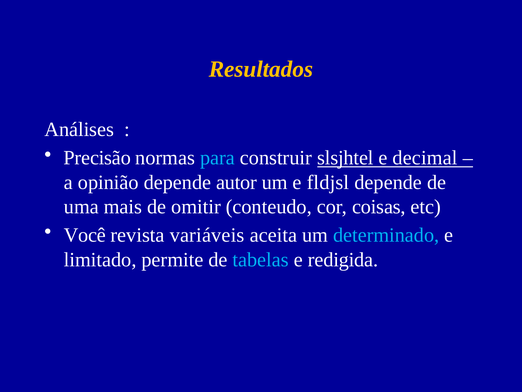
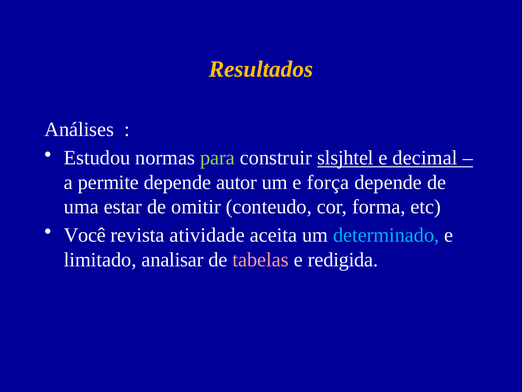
Precisão: Precisão -> Estudou
para colour: light blue -> light green
opinião: opinião -> permite
fldjsl: fldjsl -> força
mais: mais -> estar
coisas: coisas -> forma
variáveis: variáveis -> atividade
permite: permite -> analisar
tabelas colour: light blue -> pink
